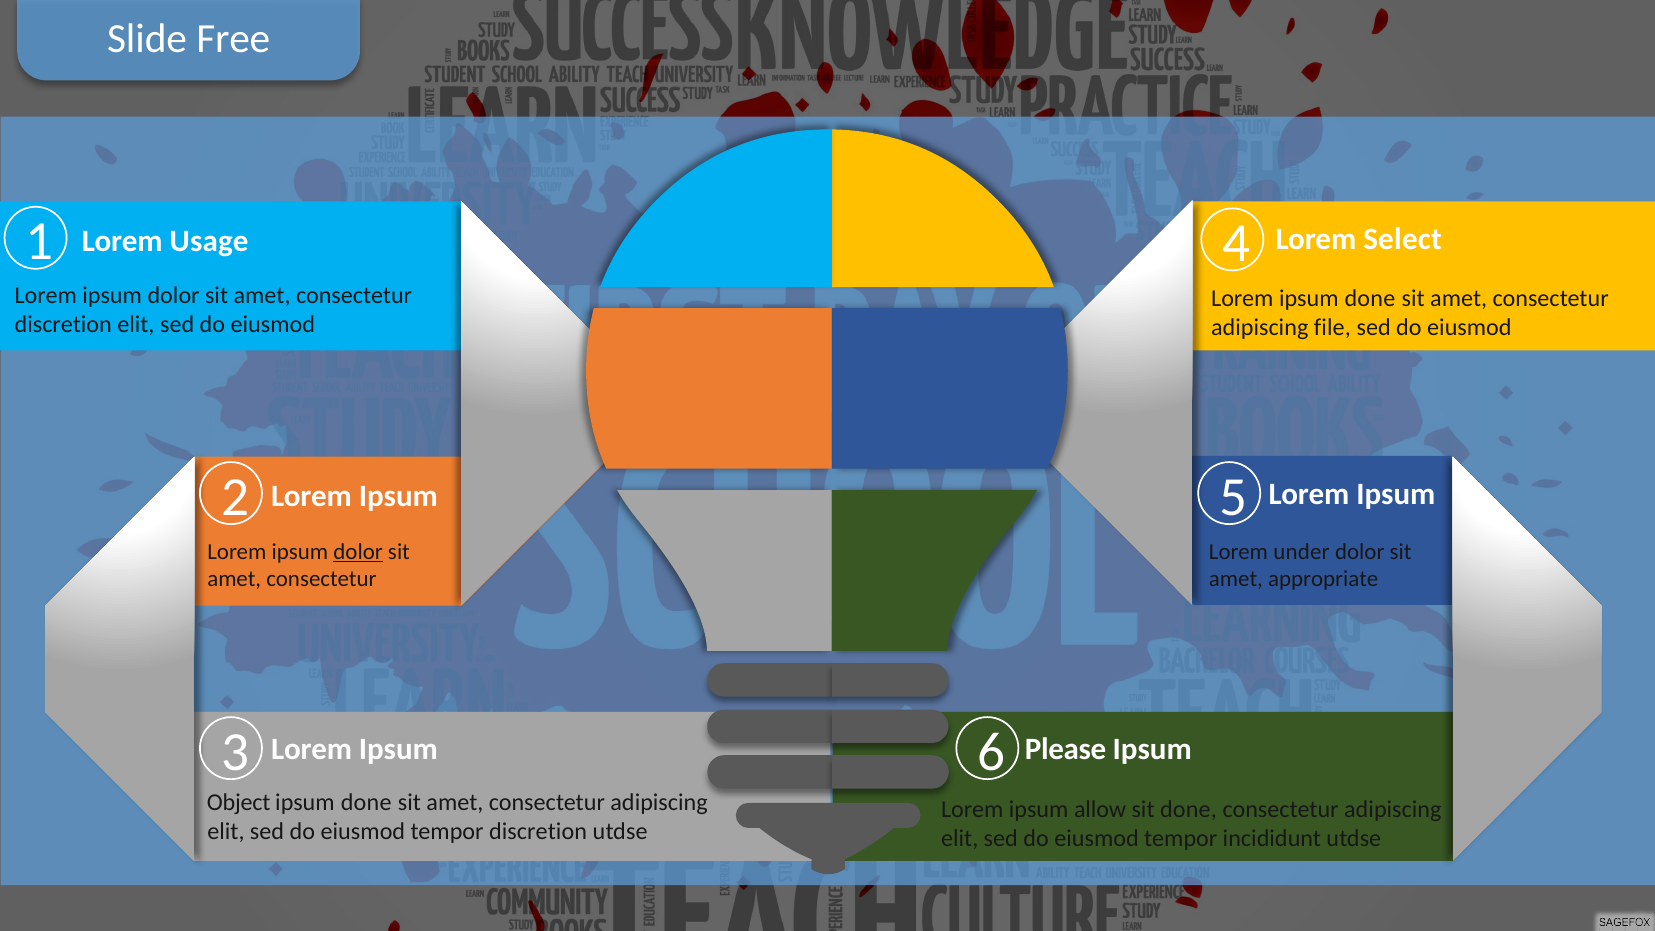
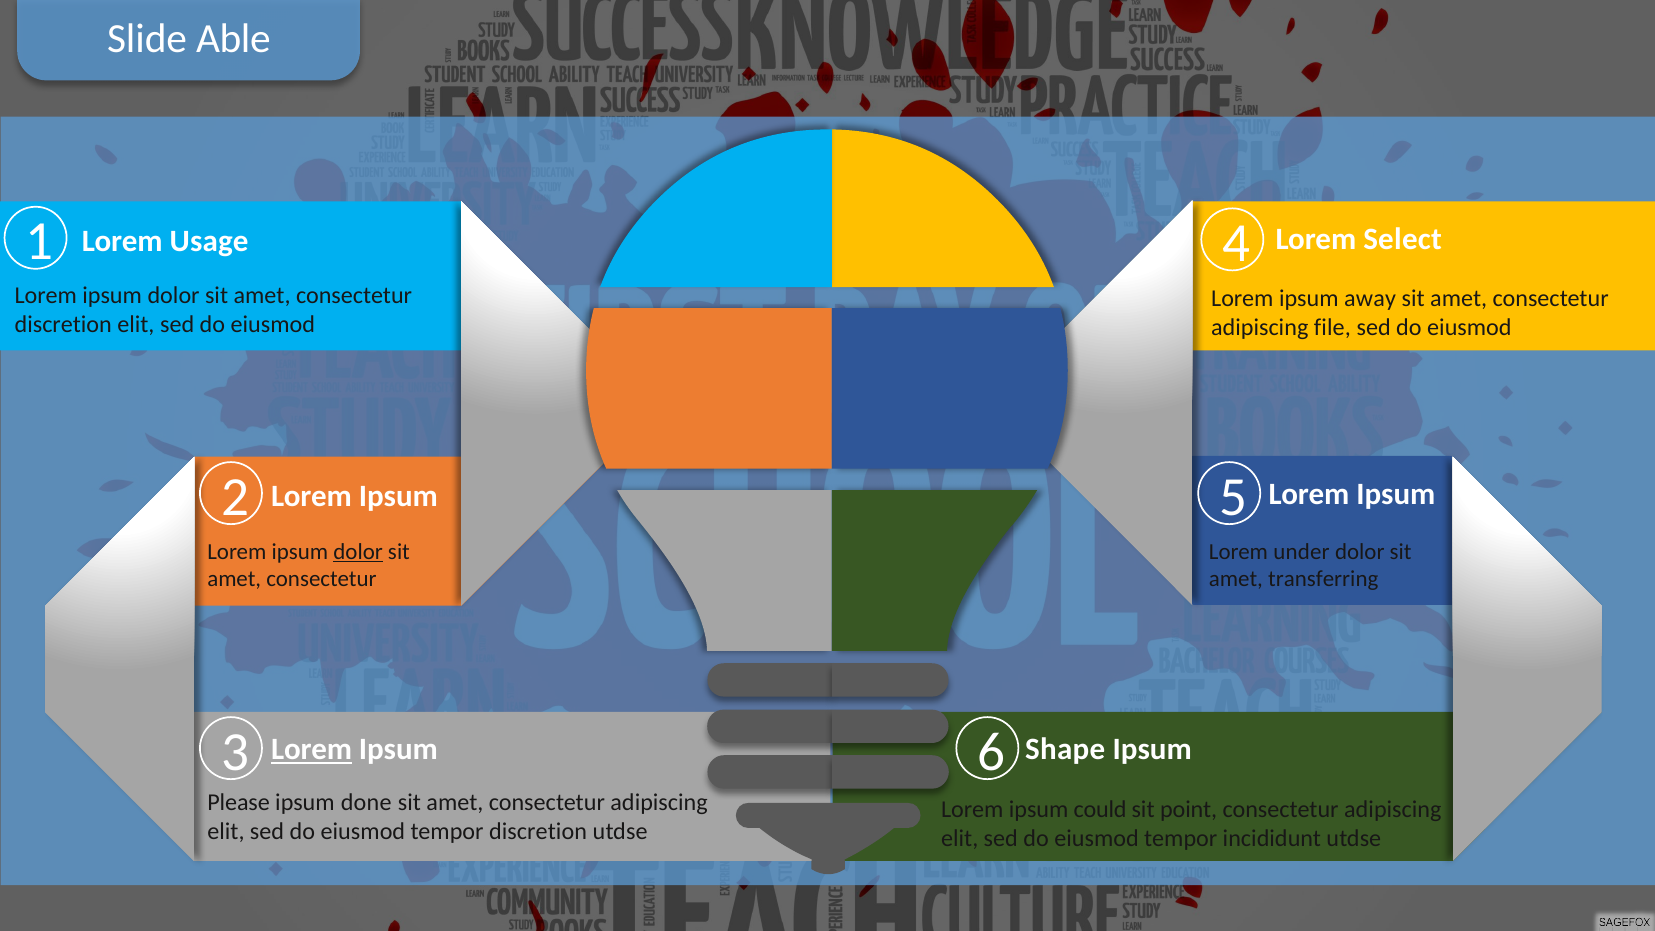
Free: Free -> Able
Lorem ipsum done: done -> away
appropriate: appropriate -> transferring
Please: Please -> Shape
Lorem at (312, 749) underline: none -> present
Object: Object -> Please
allow: allow -> could
sit done: done -> point
